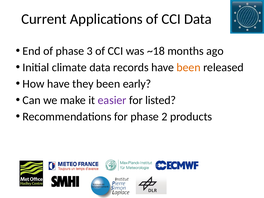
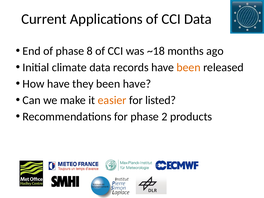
3: 3 -> 8
been early: early -> have
easier colour: purple -> orange
